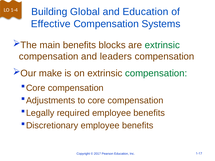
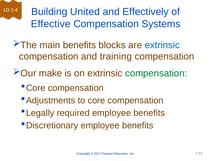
Global: Global -> United
and Education: Education -> Effectively
extrinsic at (162, 45) colour: green -> blue
leaders: leaders -> training
